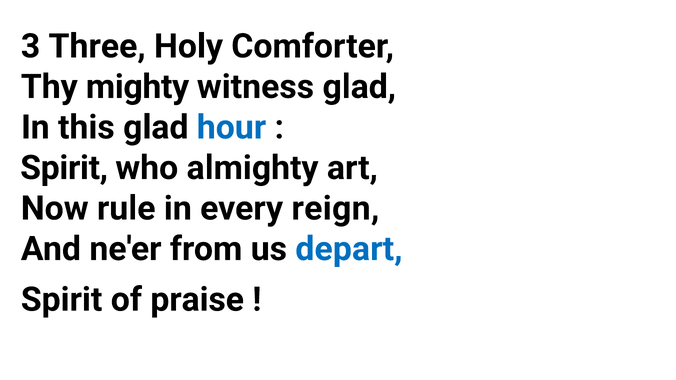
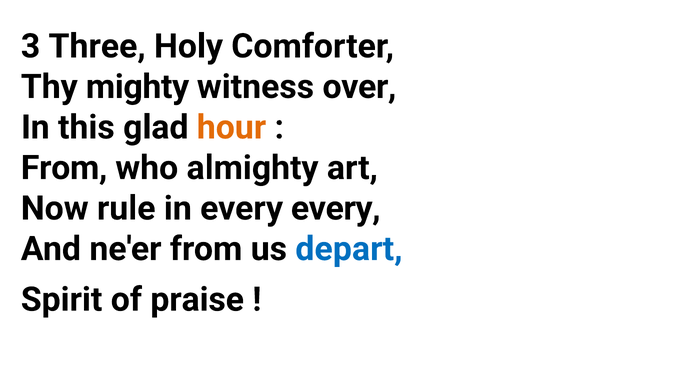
witness glad: glad -> over
hour colour: blue -> orange
Spirit at (64, 168): Spirit -> From
every reign: reign -> every
